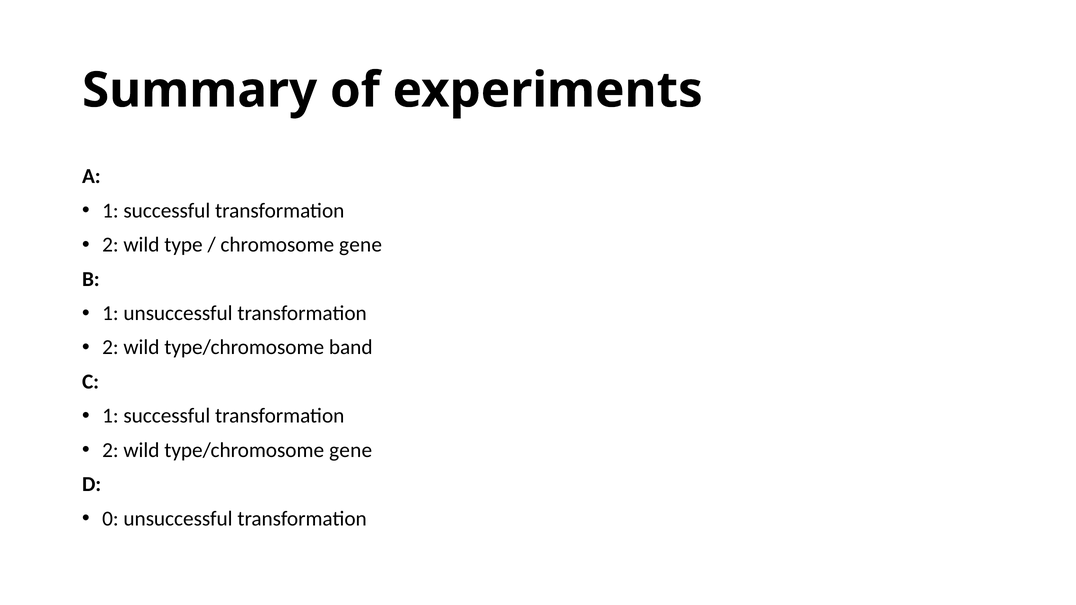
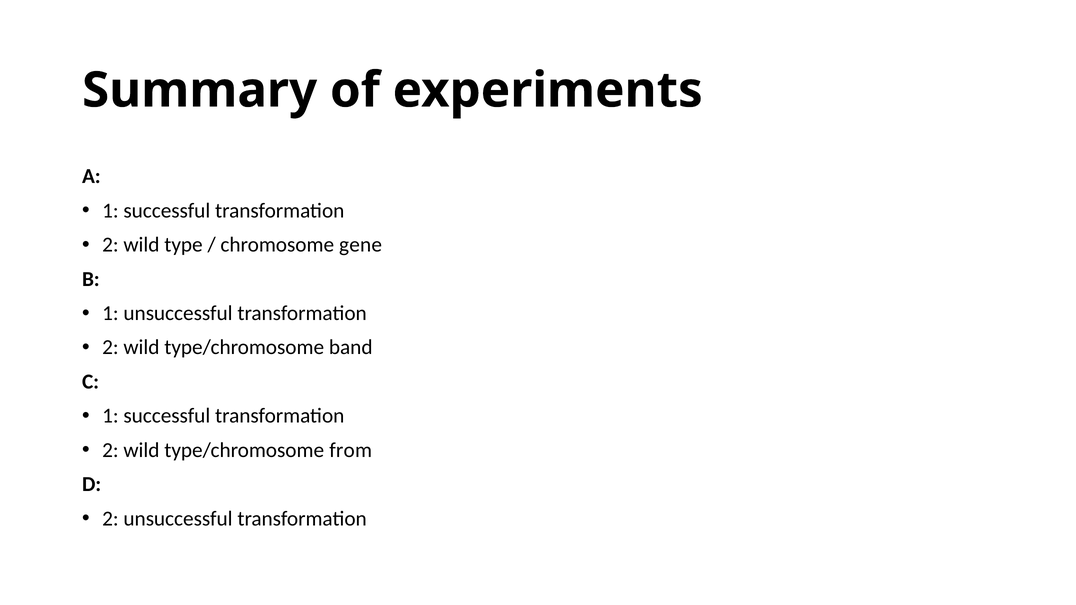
type/chromosome gene: gene -> from
0 at (110, 519): 0 -> 2
